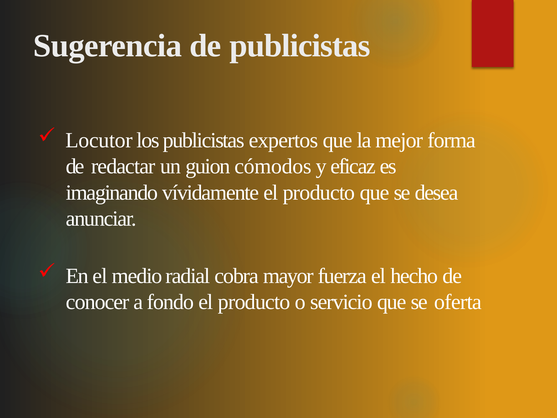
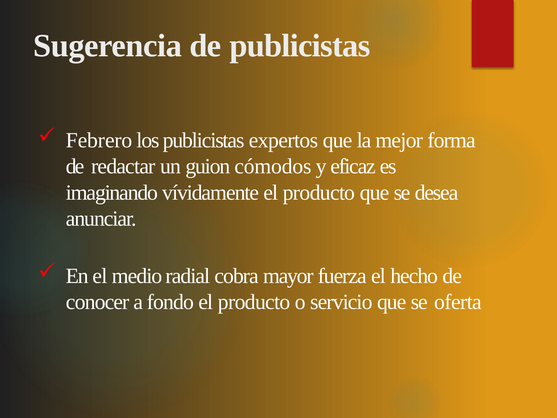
Locutor: Locutor -> Febrero
